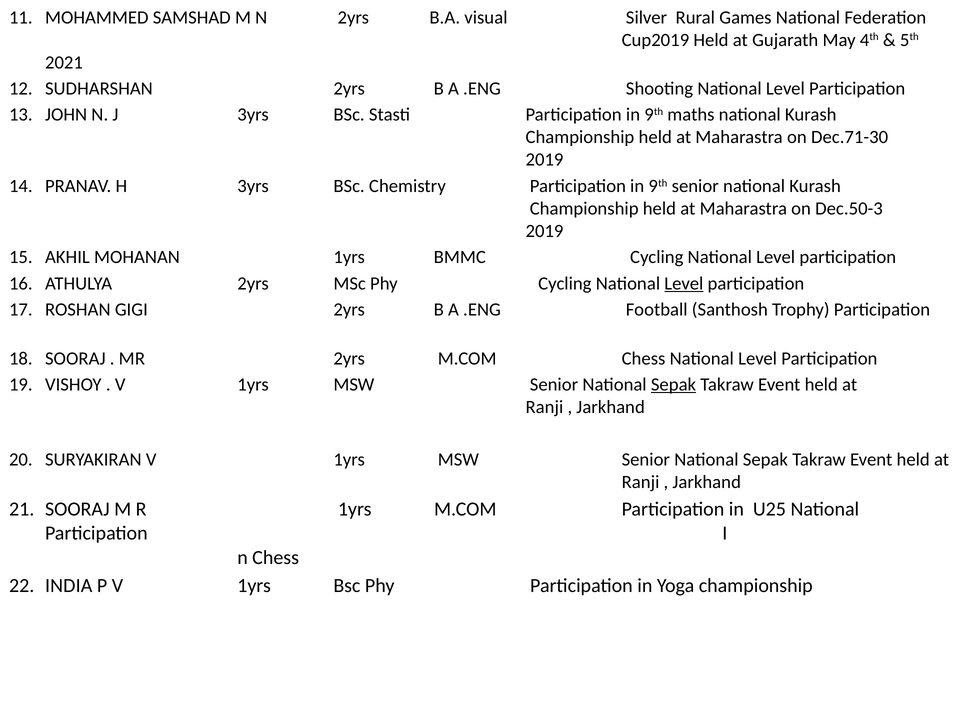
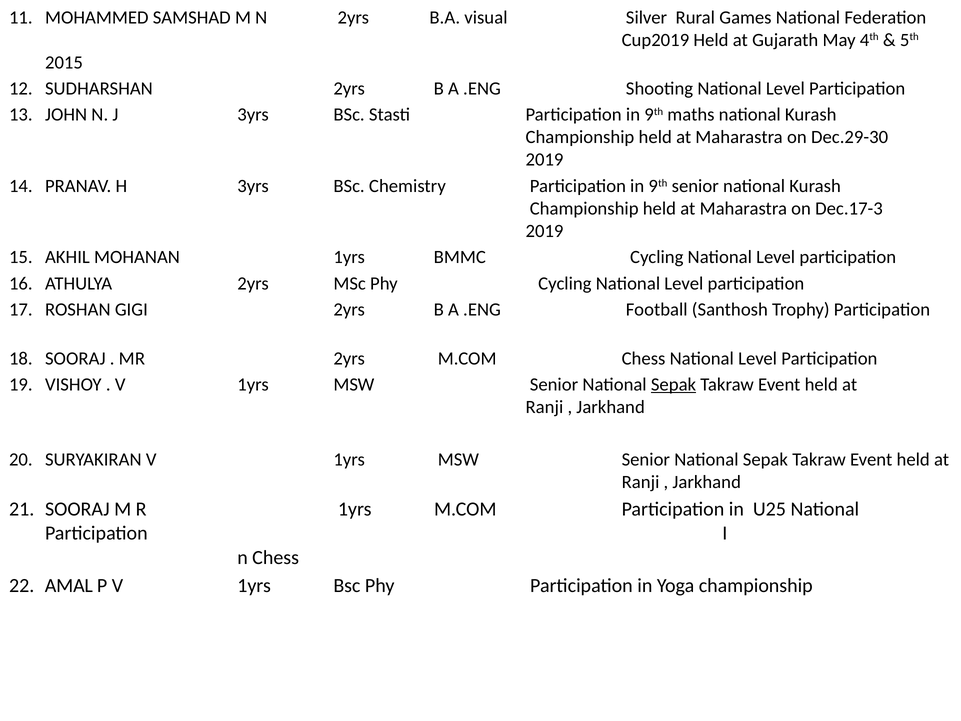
2021: 2021 -> 2015
Dec.71-30: Dec.71-30 -> Dec.29-30
Dec.50-3: Dec.50-3 -> Dec.17-3
Level at (684, 283) underline: present -> none
INDIA: INDIA -> AMAL
